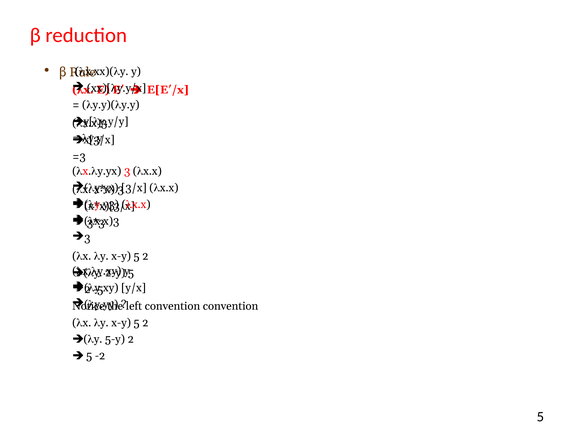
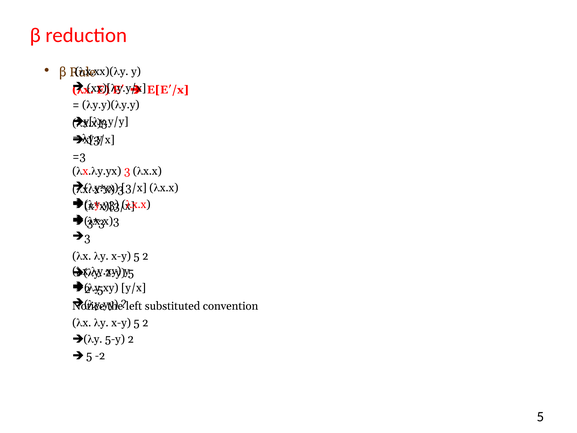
left convention: convention -> substituted
